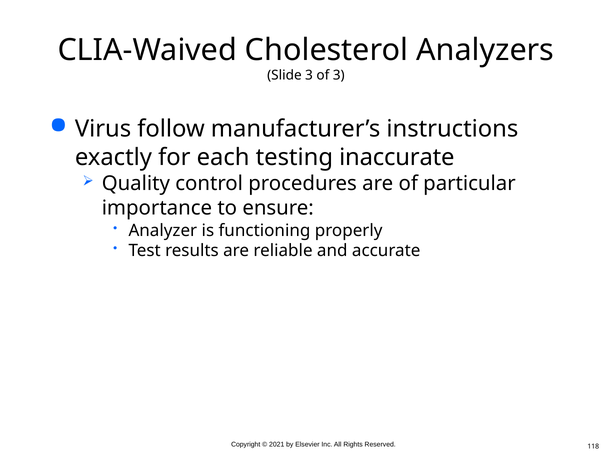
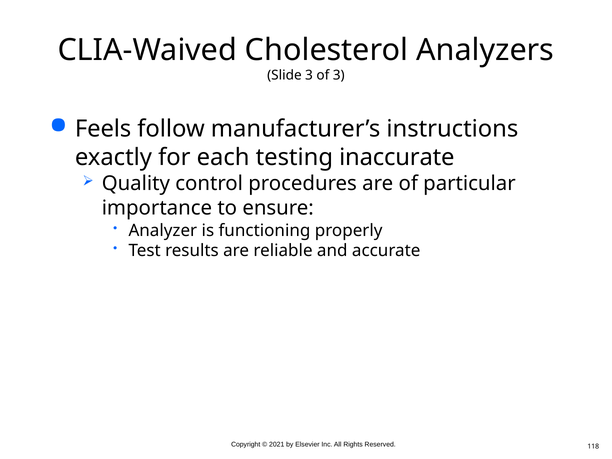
Virus: Virus -> Feels
